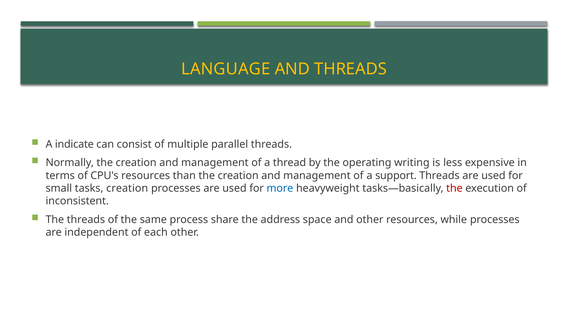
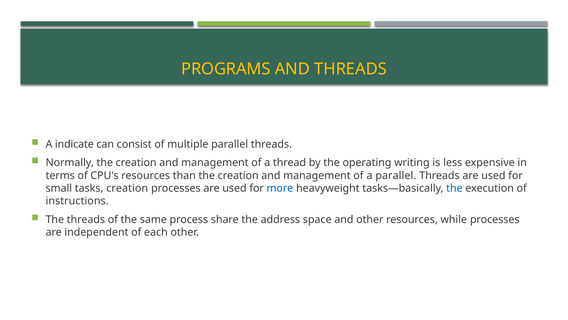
LANGUAGE: LANGUAGE -> PROGRAMS
a support: support -> parallel
the at (454, 188) colour: red -> blue
inconsistent: inconsistent -> instructions
